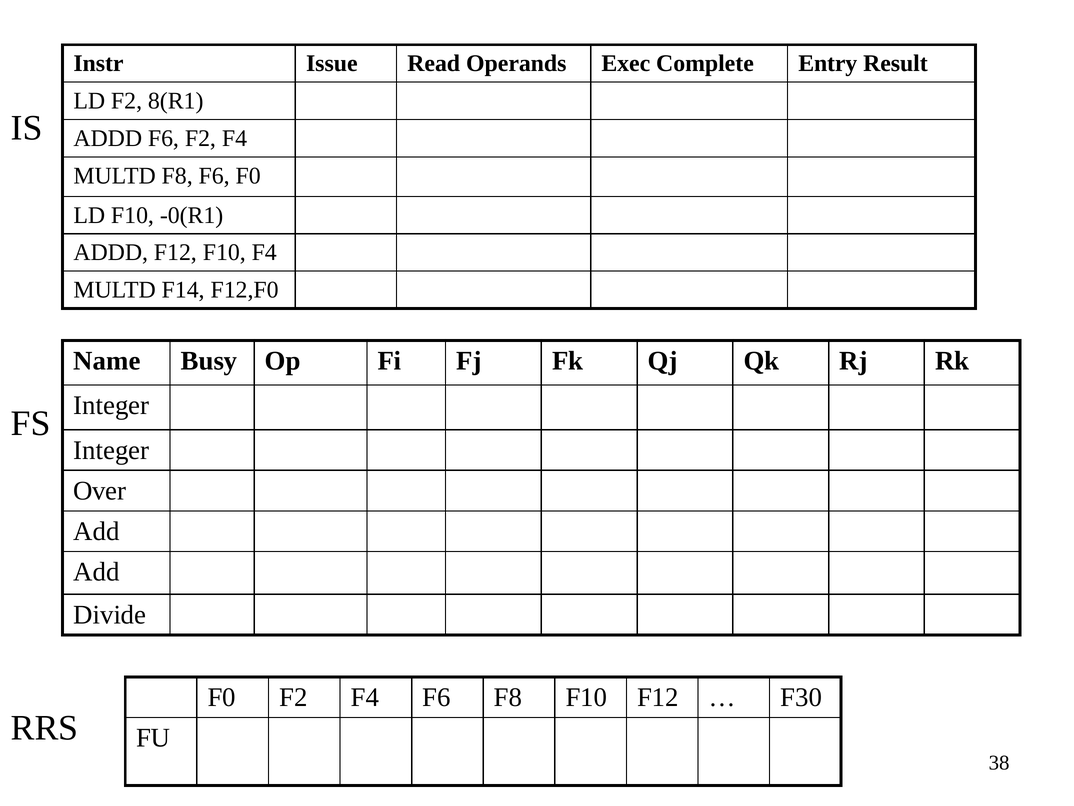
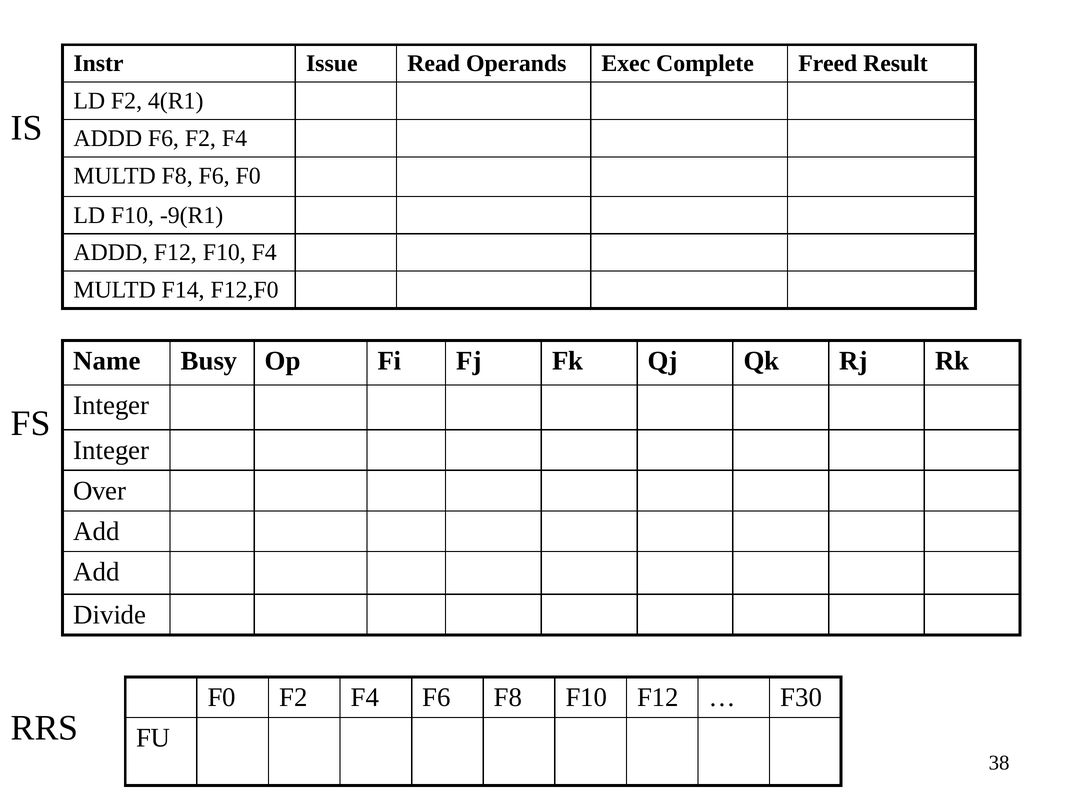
Entry: Entry -> Freed
8(R1: 8(R1 -> 4(R1
-0(R1: -0(R1 -> -9(R1
